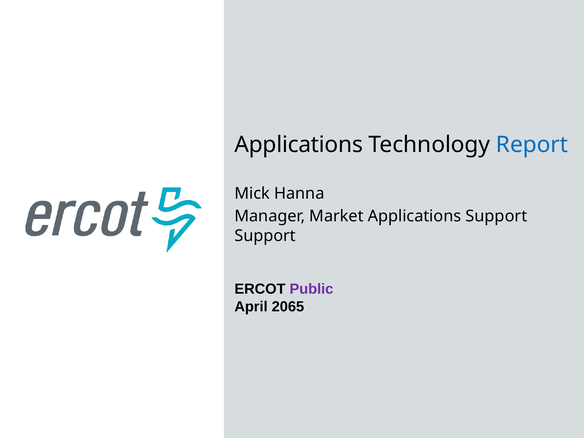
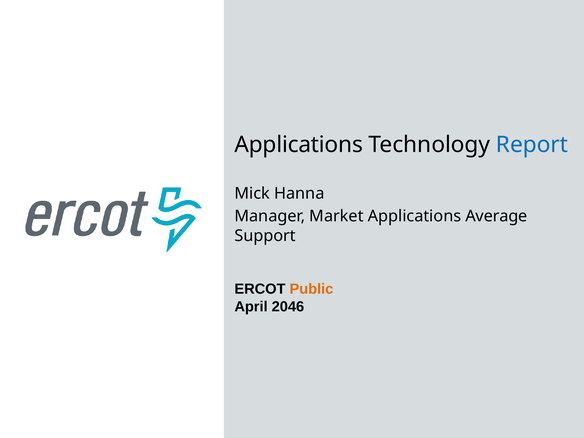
Applications Support: Support -> Average
Public colour: purple -> orange
2065: 2065 -> 2046
